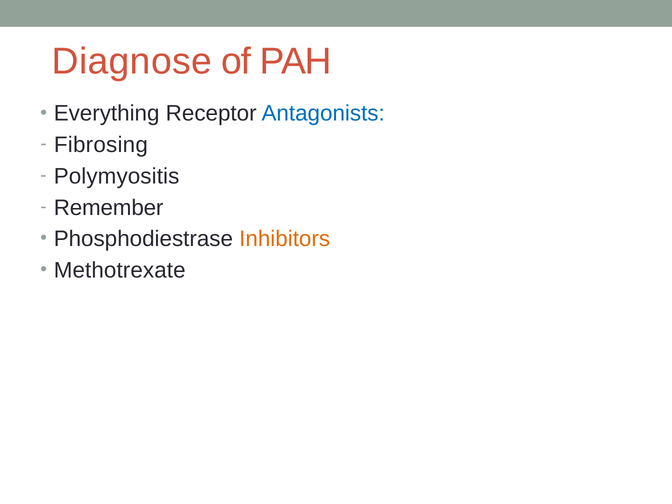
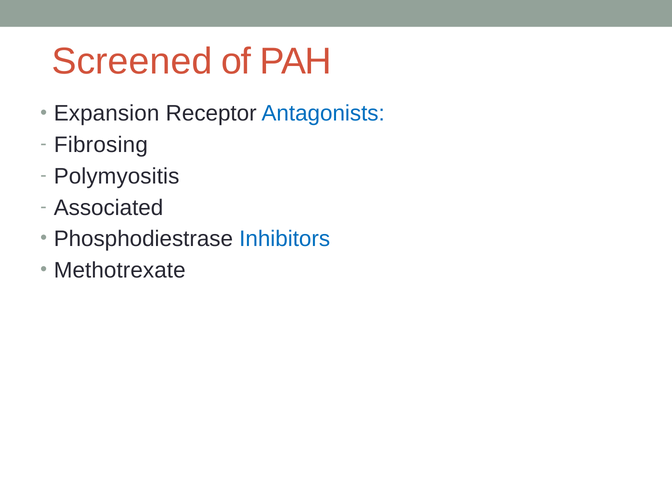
Diagnose: Diagnose -> Screened
Everything: Everything -> Expansion
Remember: Remember -> Associated
Inhibitors colour: orange -> blue
